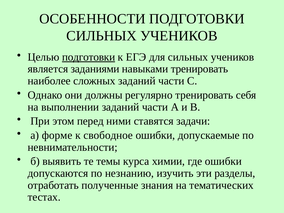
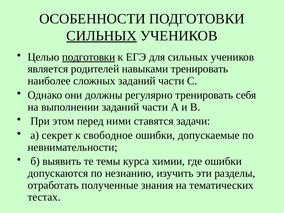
СИЛЬНЫХ at (102, 36) underline: none -> present
заданиями: заданиями -> родителей
форме: форме -> секрет
